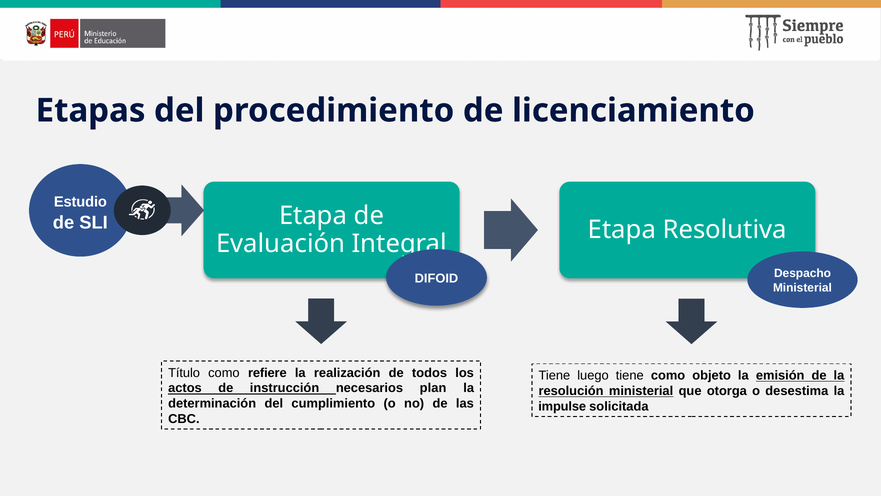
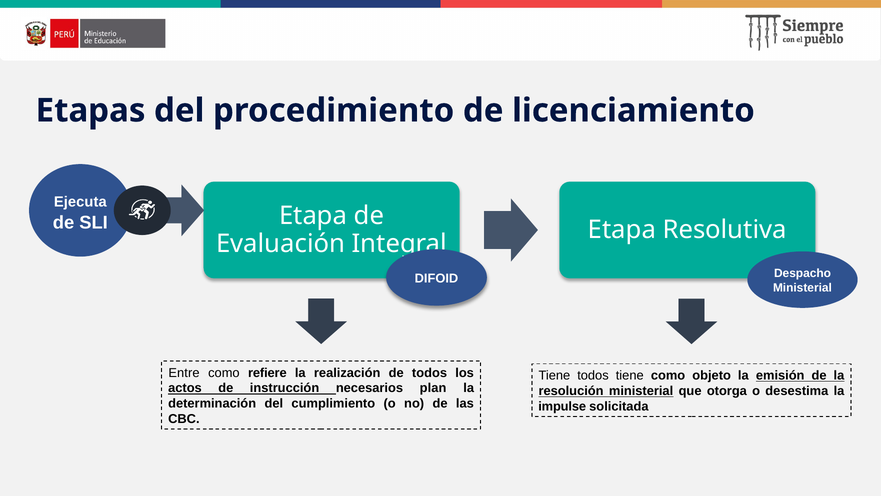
Estudio: Estudio -> Ejecuta
Título: Título -> Entre
Tiene luego: luego -> todos
